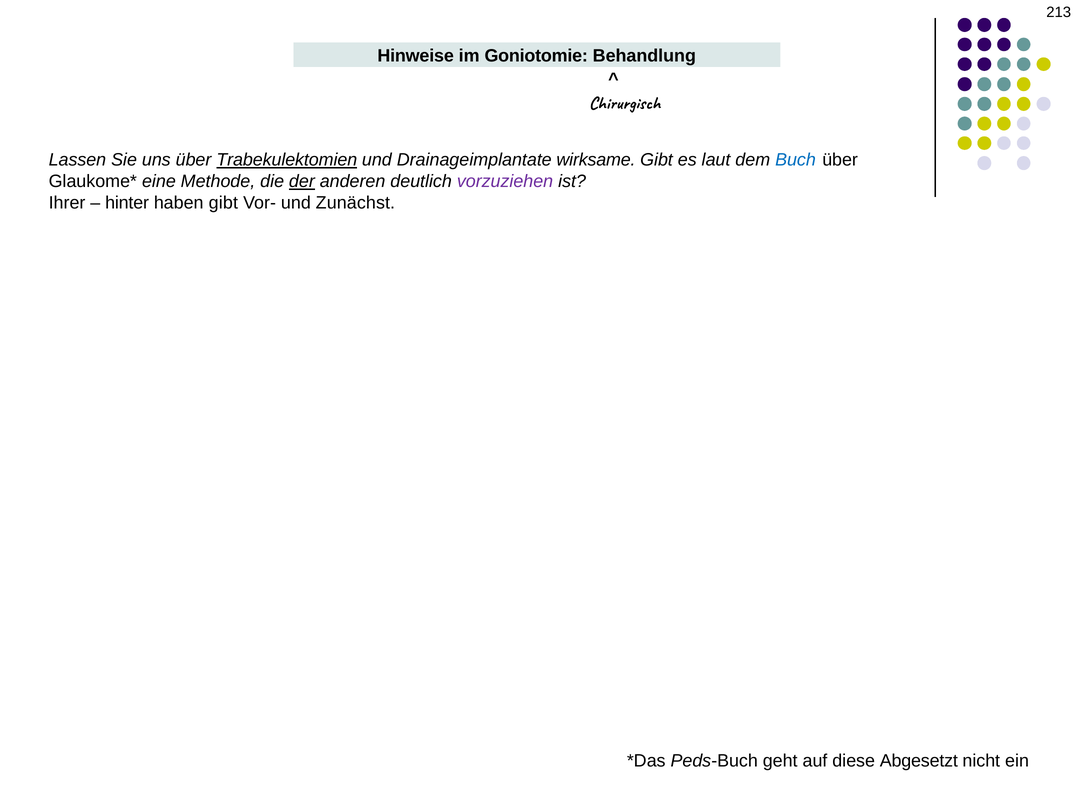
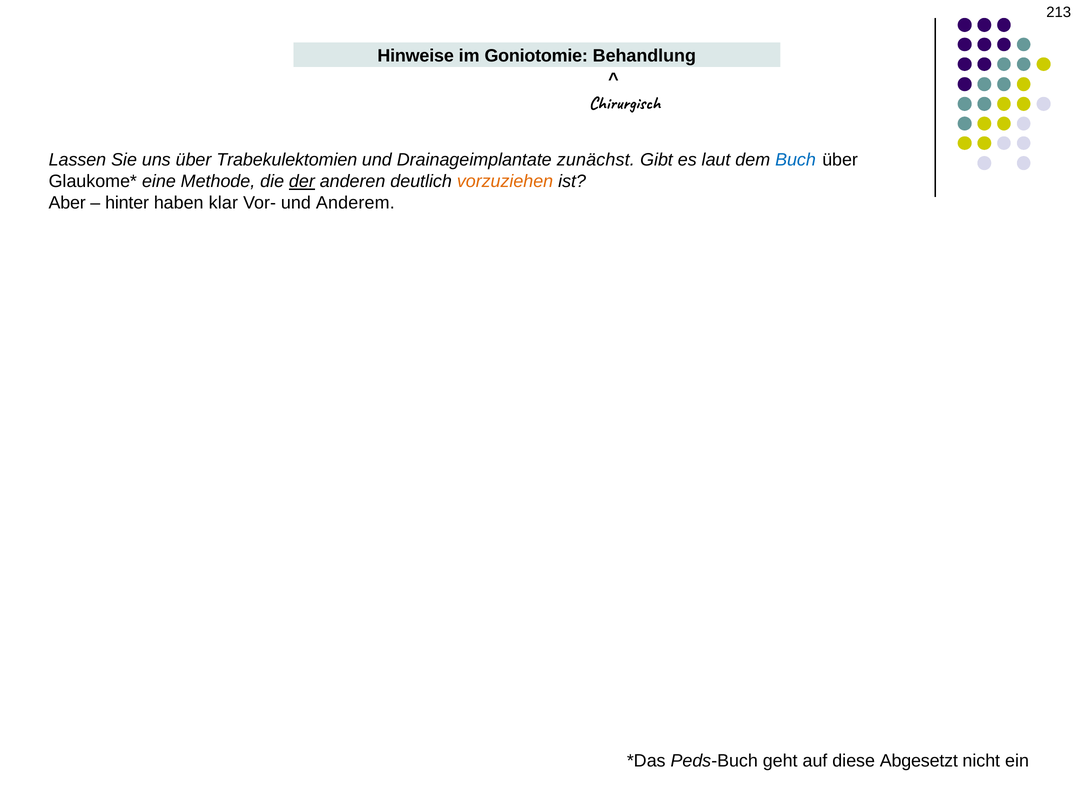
Trabekulektomien underline: present -> none
wirksame: wirksame -> zunächst
vorzuziehen colour: purple -> orange
Ihrer: Ihrer -> Aber
haben gibt: gibt -> klar
Zunächst: Zunächst -> Anderem
